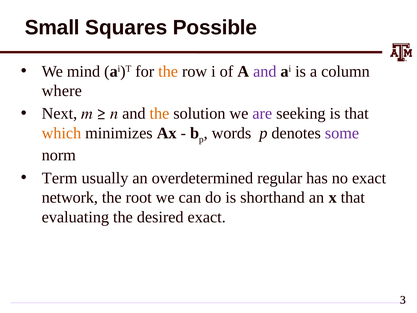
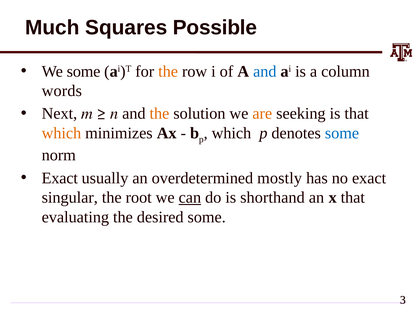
Small: Small -> Much
We mind: mind -> some
and at (265, 71) colour: purple -> blue
where: where -> words
are colour: purple -> orange
words at (231, 133): words -> which
some at (342, 133) colour: purple -> blue
Term at (60, 178): Term -> Exact
regular: regular -> mostly
network: network -> singular
can underline: none -> present
desired exact: exact -> some
